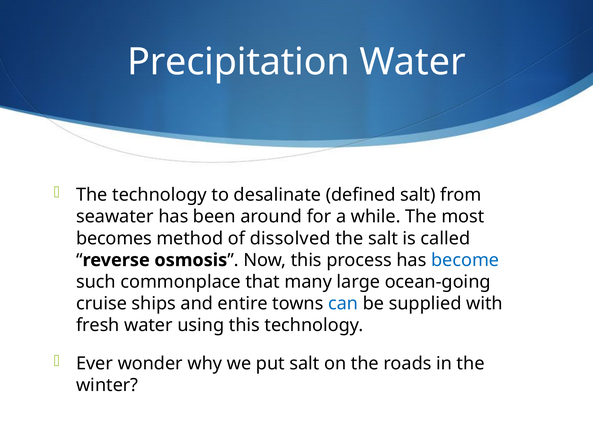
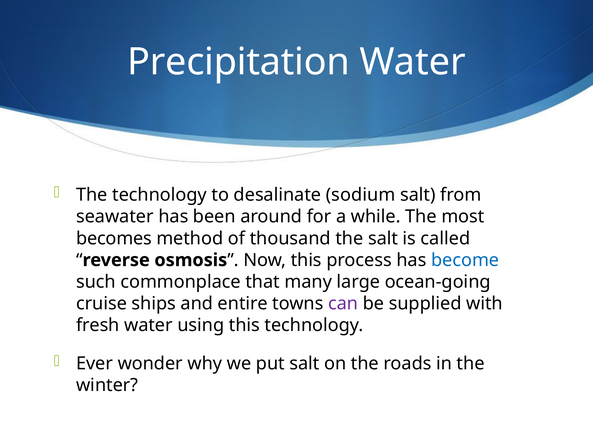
defined: defined -> sodium
dissolved: dissolved -> thousand
can colour: blue -> purple
